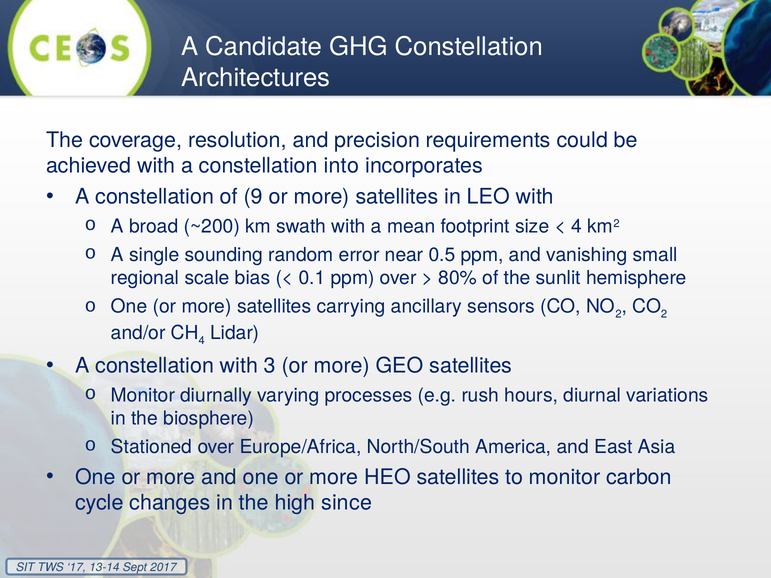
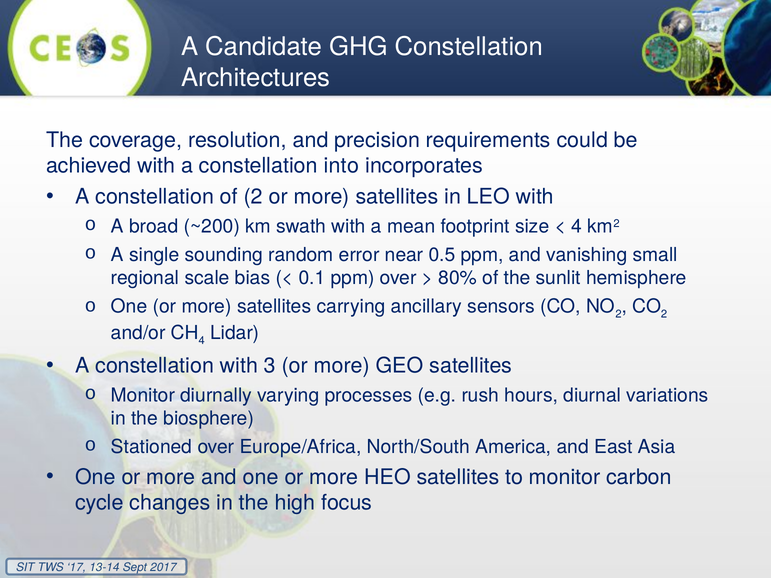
of 9: 9 -> 2
since: since -> focus
